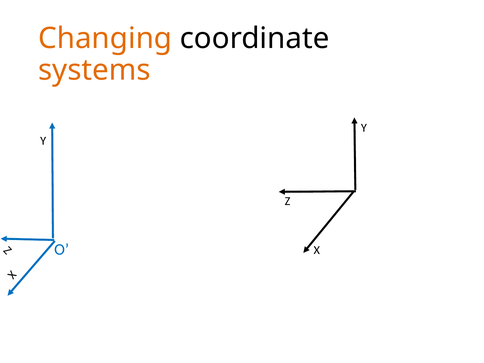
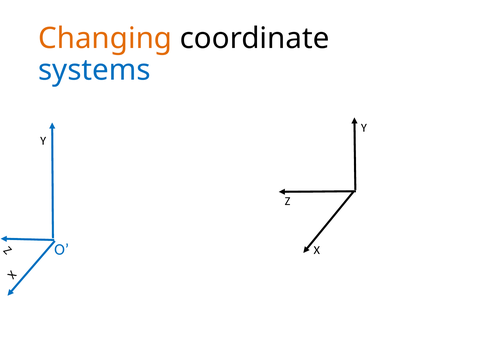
systems colour: orange -> blue
